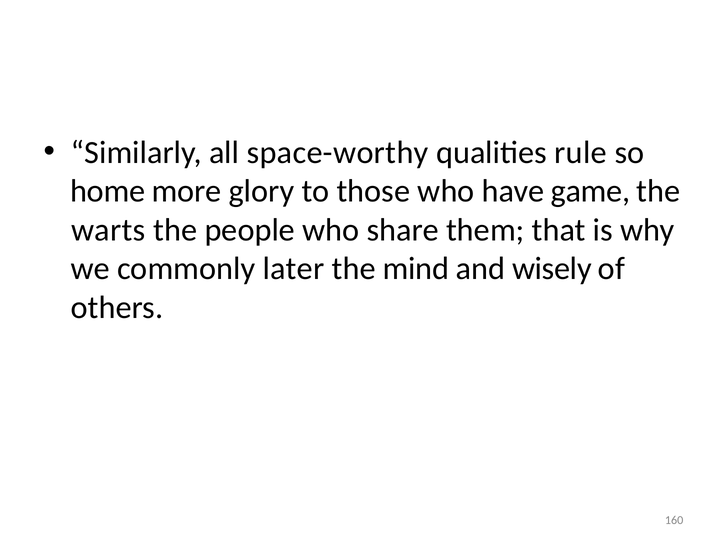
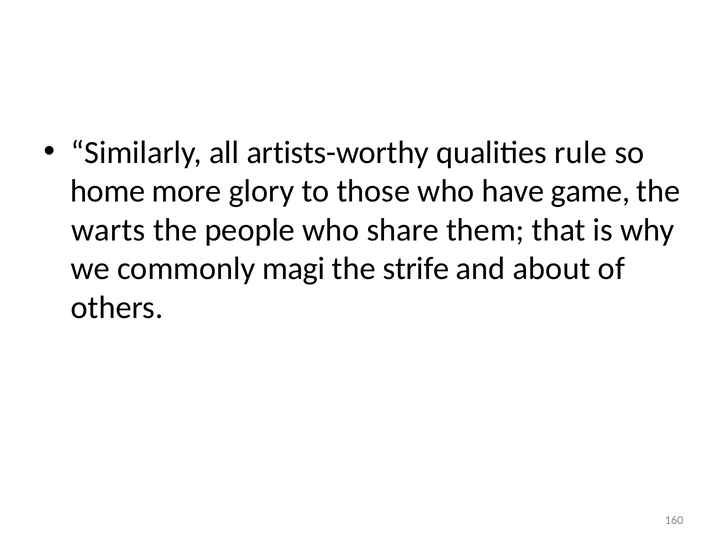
space-worthy: space-worthy -> artists-worthy
later: later -> magi
mind: mind -> strife
wisely: wisely -> about
